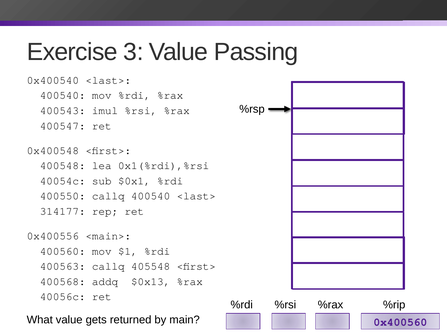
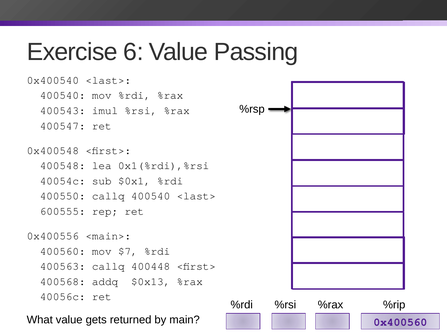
3: 3 -> 6
314177: 314177 -> 600555
$1: $1 -> $7
405548: 405548 -> 400448
